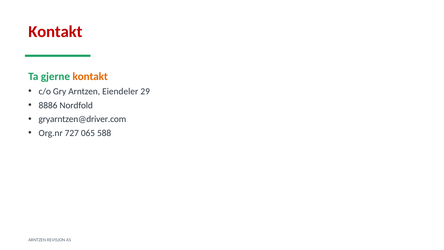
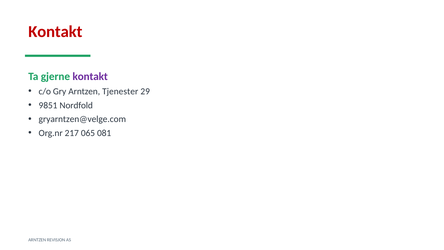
kontakt at (90, 76) colour: orange -> purple
Eiendeler: Eiendeler -> Tjenester
8886: 8886 -> 9851
gryarntzen@driver.com: gryarntzen@driver.com -> gryarntzen@velge.com
727: 727 -> 217
588: 588 -> 081
